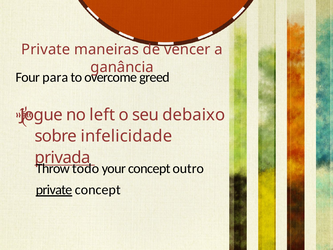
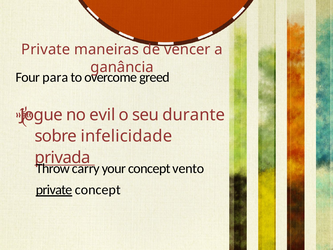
left: left -> evil
debaixo: debaixo -> durante
todo: todo -> carry
outro: outro -> vento
